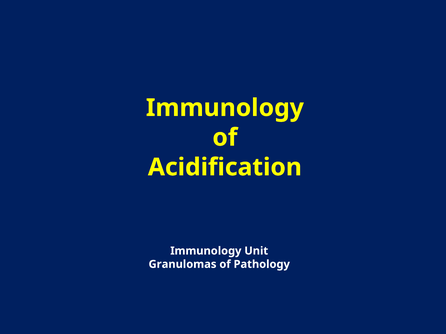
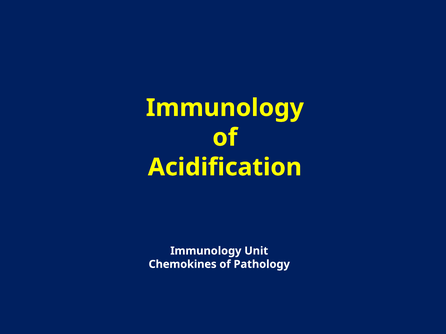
Granulomas: Granulomas -> Chemokines
